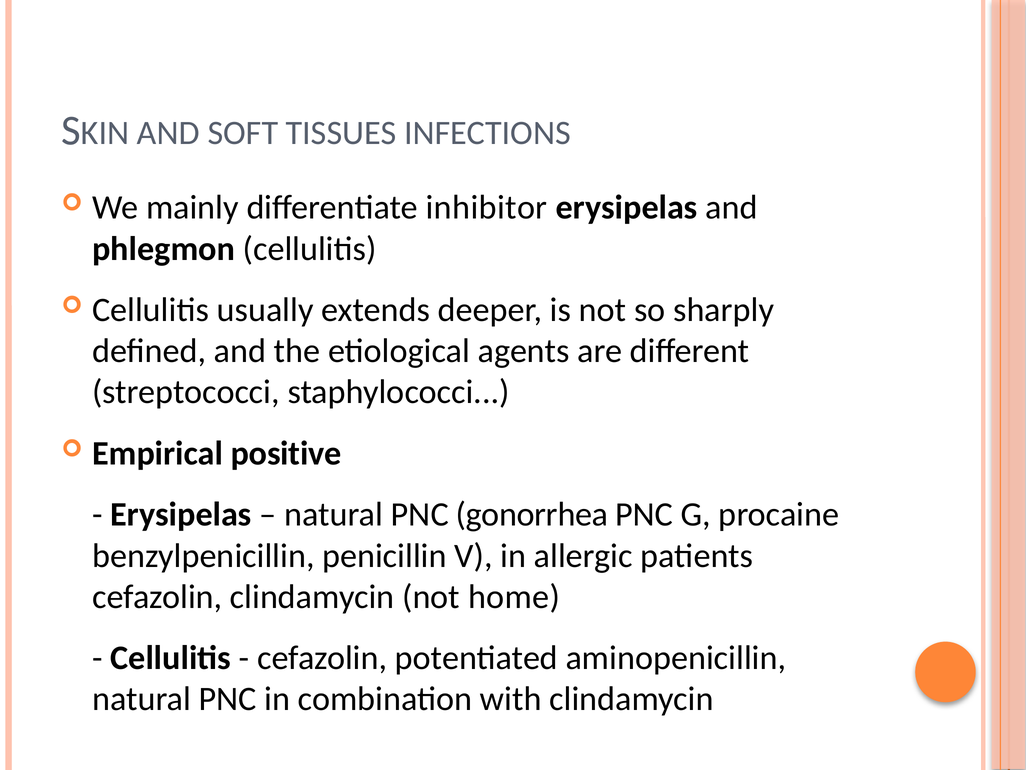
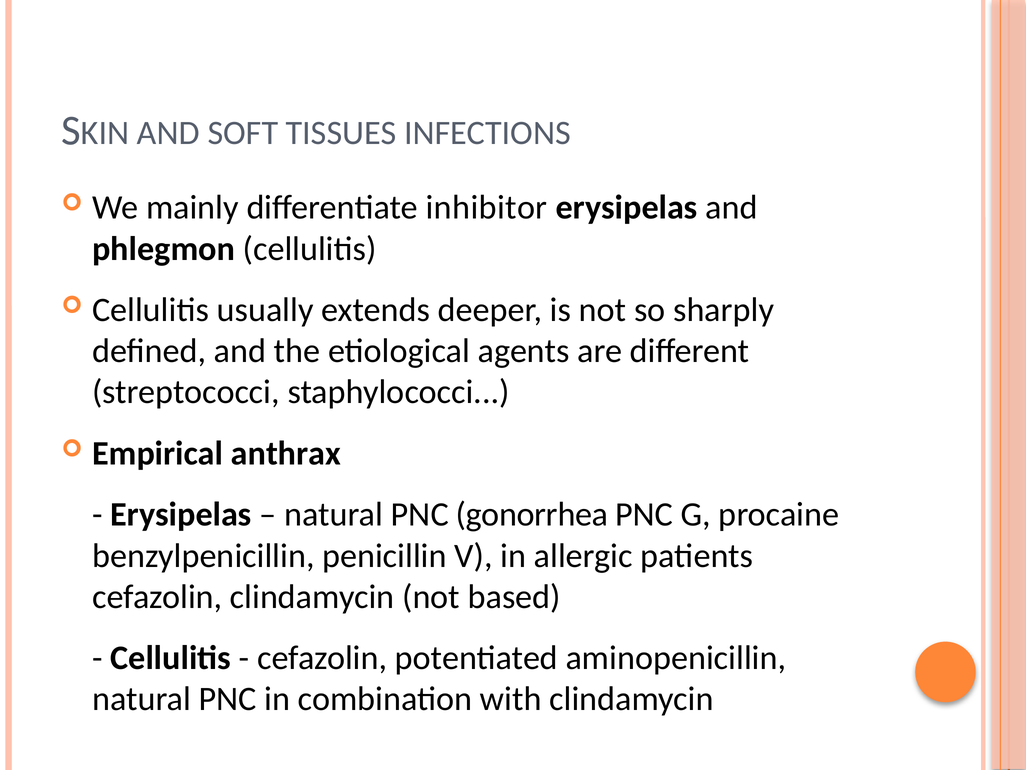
positive: positive -> anthrax
home: home -> based
